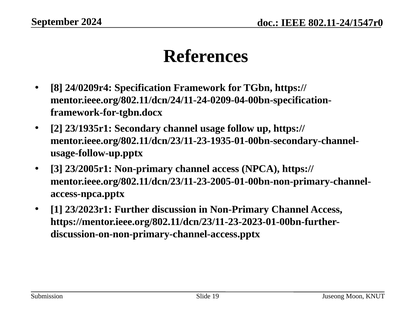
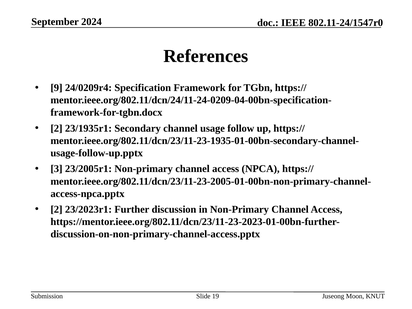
8: 8 -> 9
1 at (56, 209): 1 -> 2
